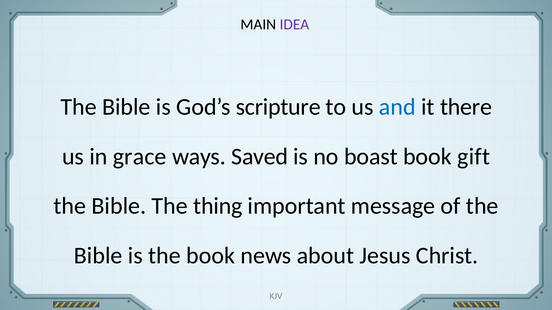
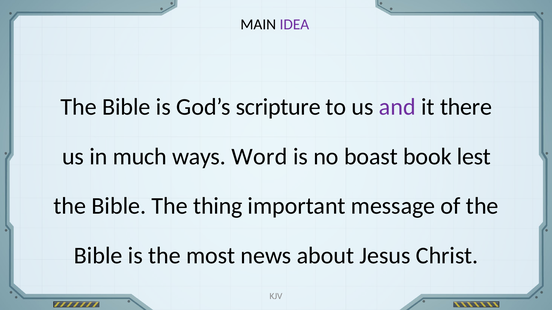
and colour: blue -> purple
grace: grace -> much
Saved: Saved -> Word
gift: gift -> lest
the book: book -> most
